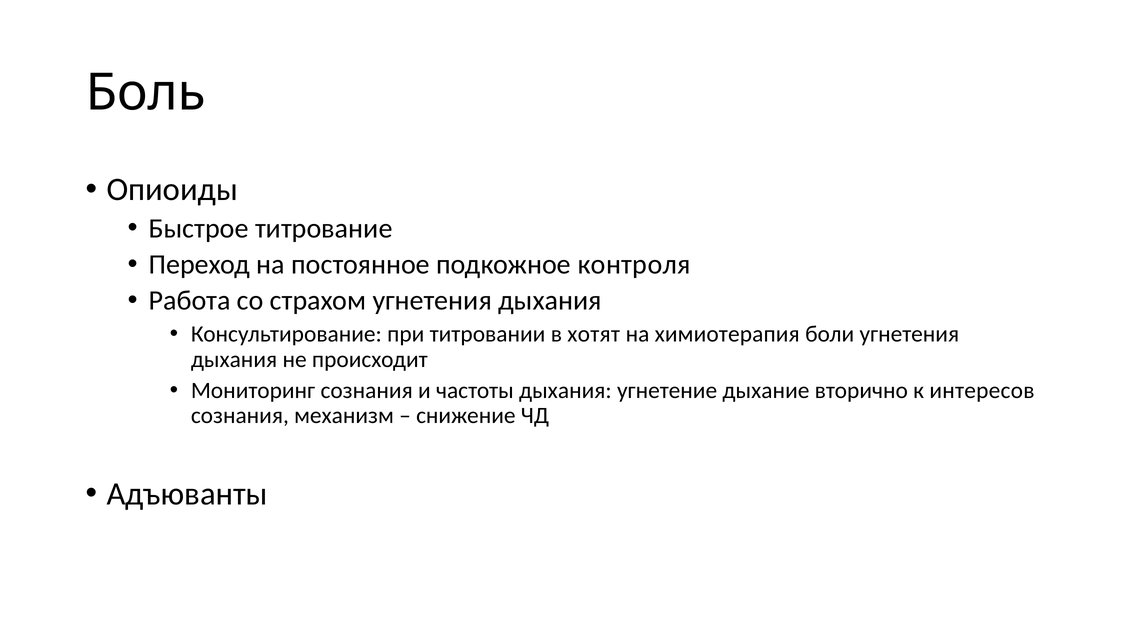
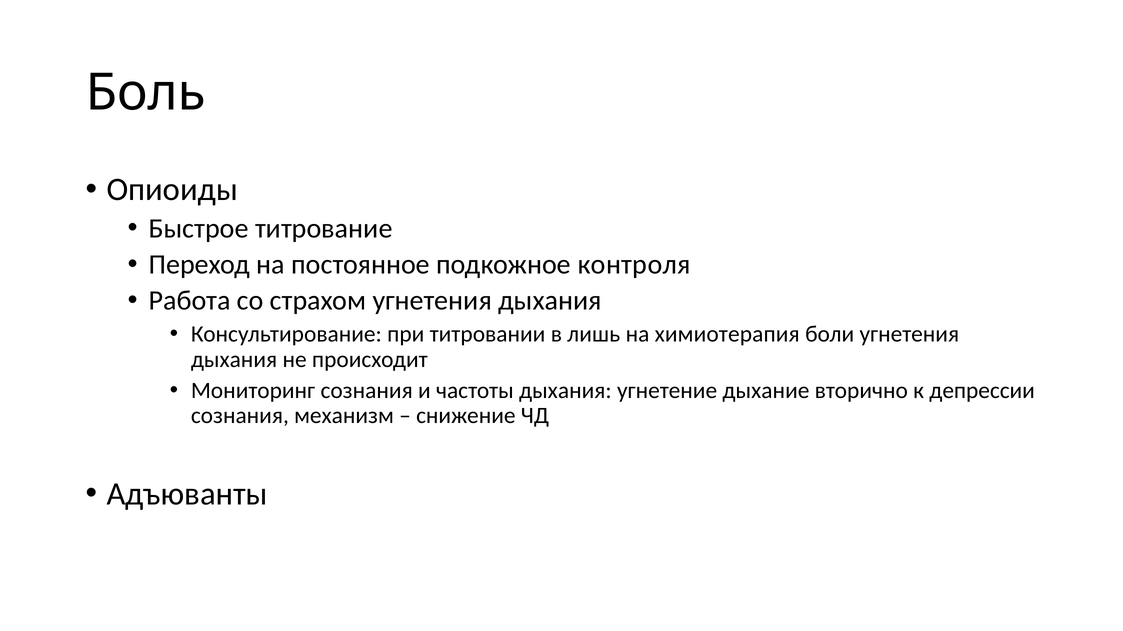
хотят: хотят -> лишь
интересов: интересов -> депрессии
